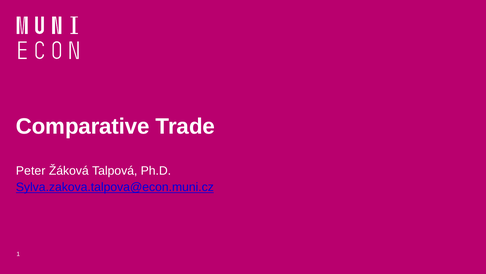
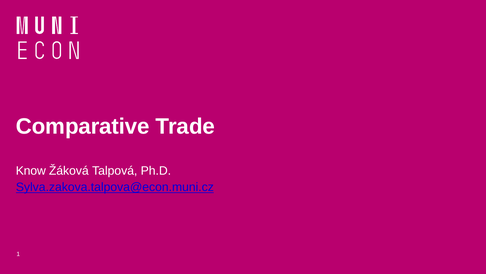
Peter: Peter -> Know
